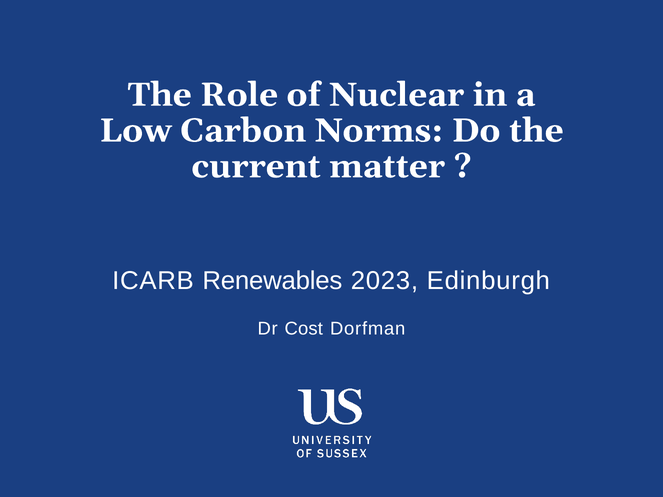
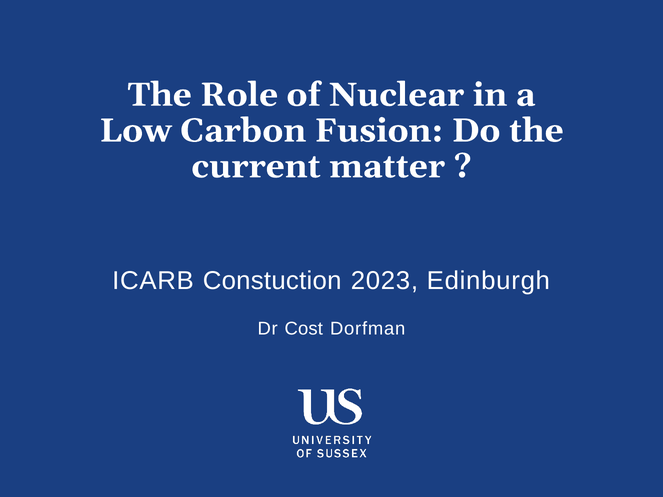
Norms: Norms -> Fusion
Renewables: Renewables -> Constuction
